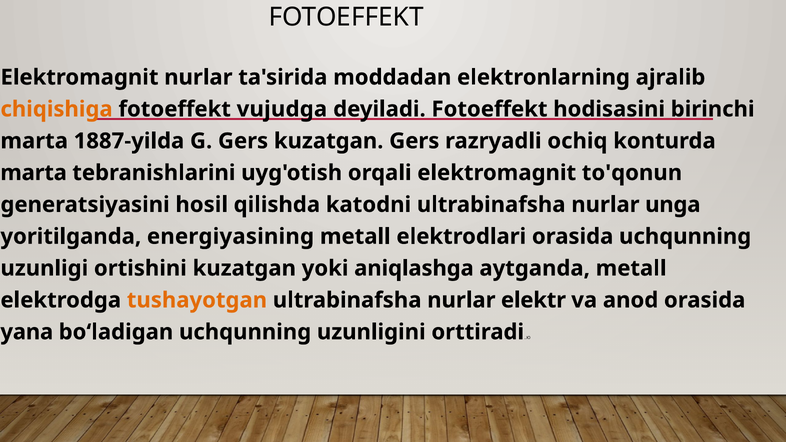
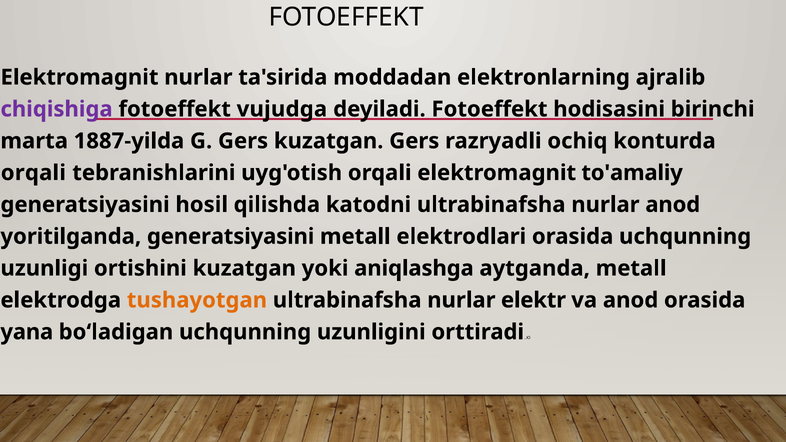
chiqishiga colour: orange -> purple
marta at (34, 173): marta -> orqali
to'qonun: to'qonun -> to'amaliy
nurlar unga: unga -> anod
yoritilganda energiyasining: energiyasining -> generatsiyasini
